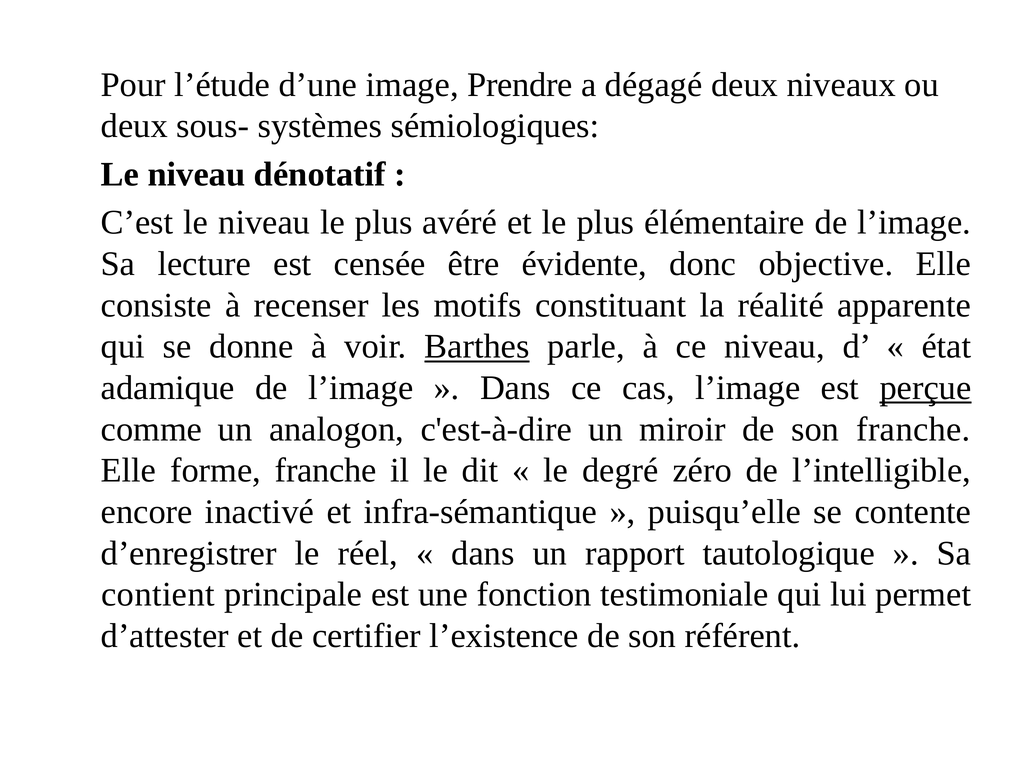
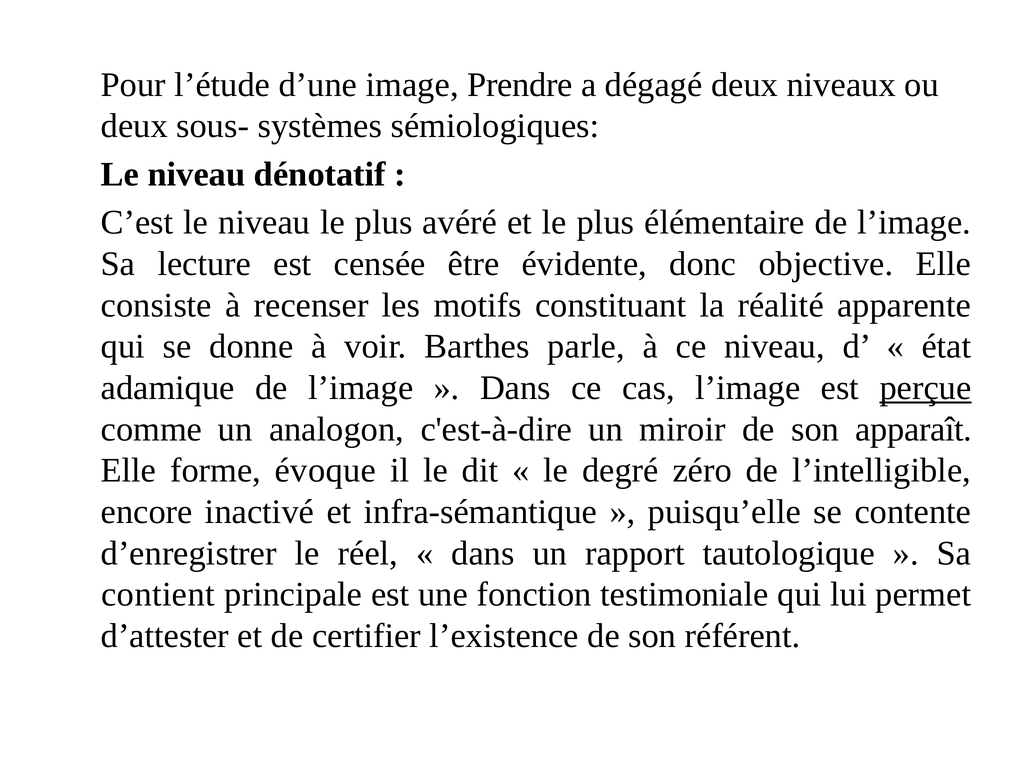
Barthes underline: present -> none
son franche: franche -> apparaît
forme franche: franche -> évoque
